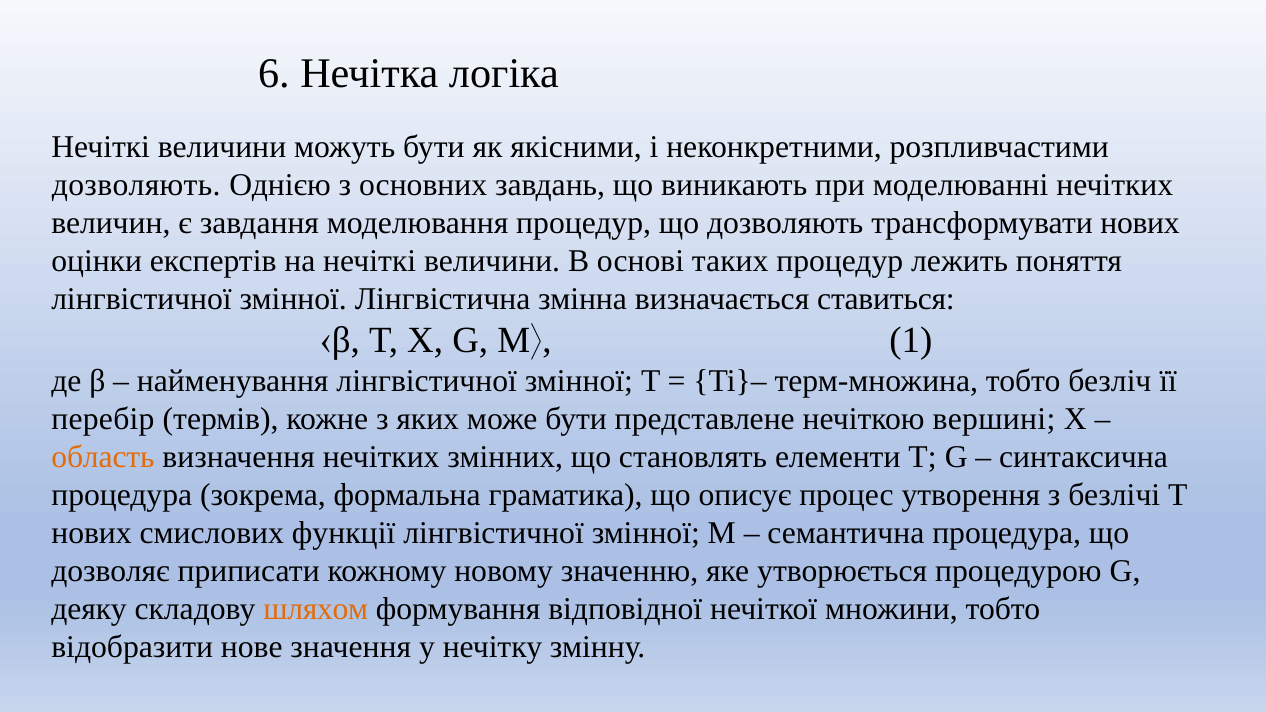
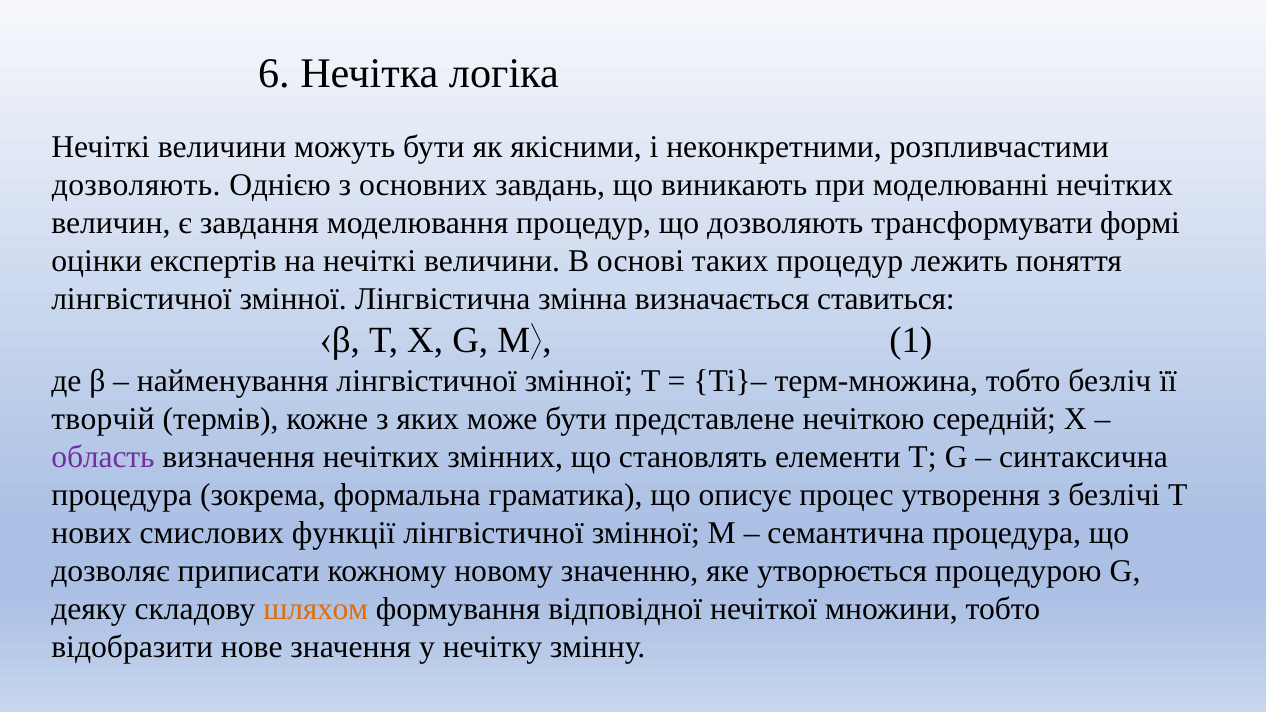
трансформувати нових: нових -> формі
перебір: перебір -> творчій
вершині: вершині -> середній
область colour: orange -> purple
